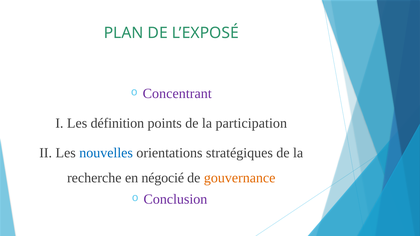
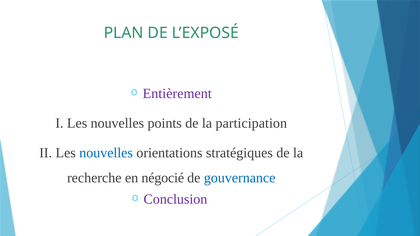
Concentrant: Concentrant -> Entièrement
I Les définition: définition -> nouvelles
gouvernance colour: orange -> blue
